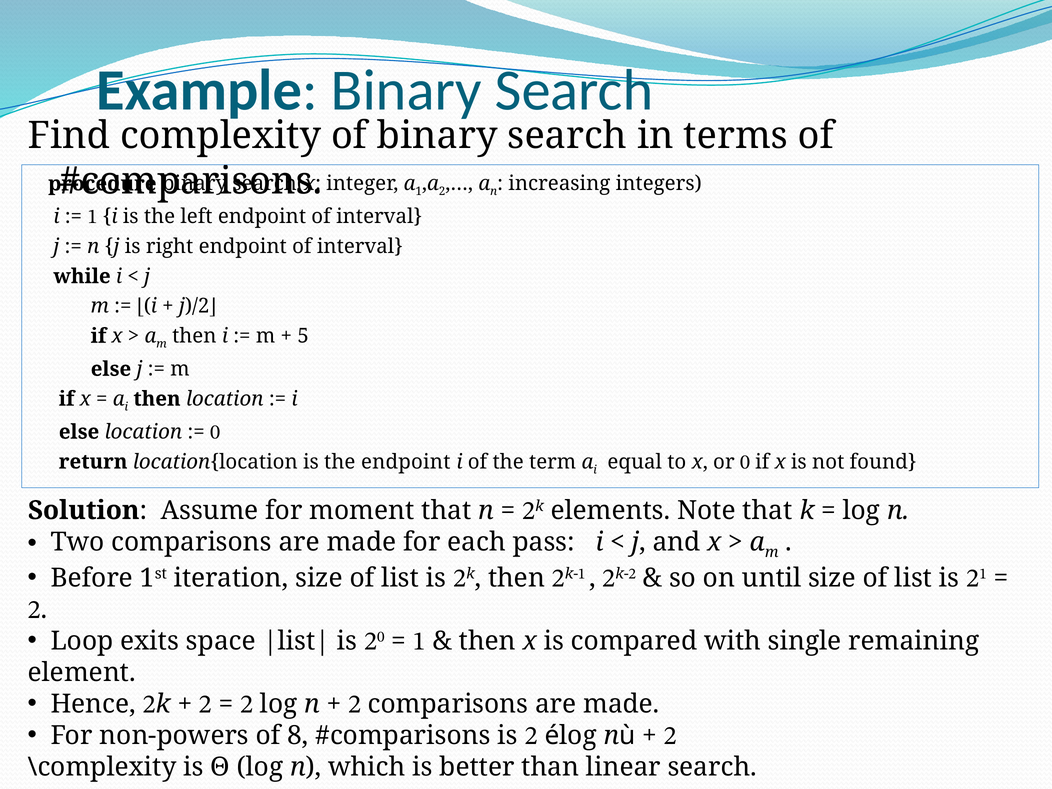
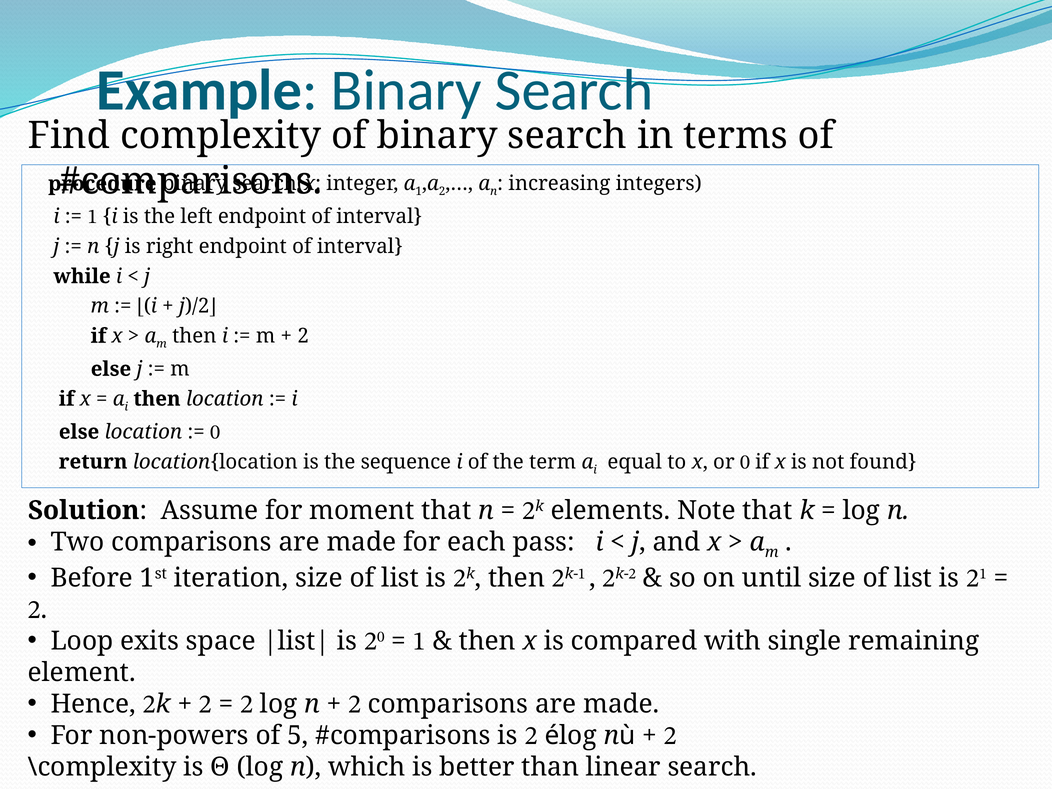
5 at (303, 336): 5 -> 2
the endpoint: endpoint -> sequence
8: 8 -> 5
